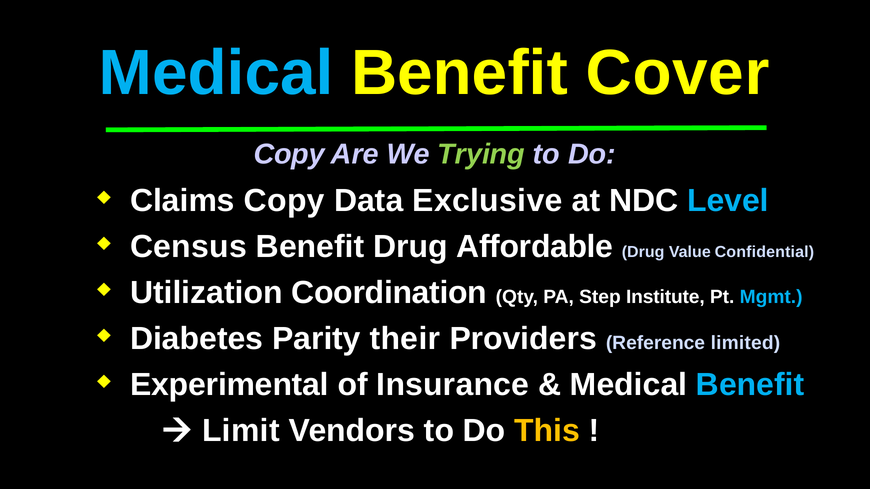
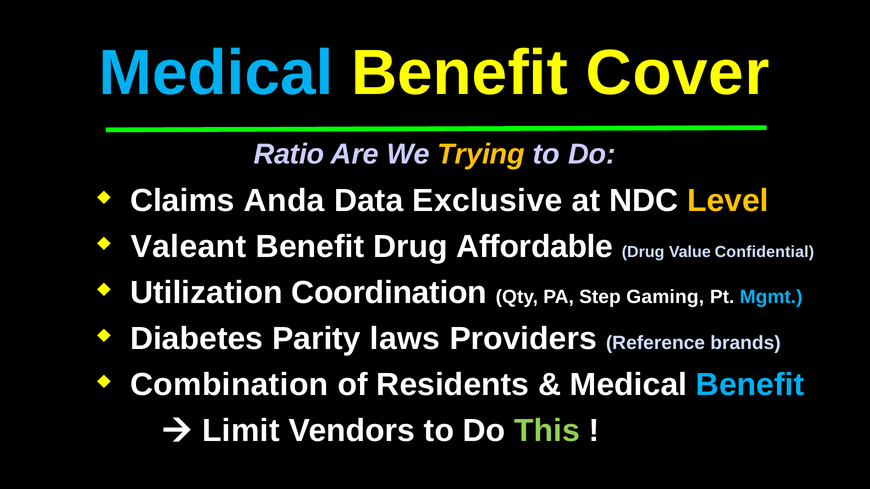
Copy at (289, 154): Copy -> Ratio
Trying colour: light green -> yellow
Claims Copy: Copy -> Anda
Level colour: light blue -> yellow
Census: Census -> Valeant
Institute: Institute -> Gaming
their: their -> laws
limited: limited -> brands
Experimental: Experimental -> Combination
Insurance: Insurance -> Residents
This colour: yellow -> light green
